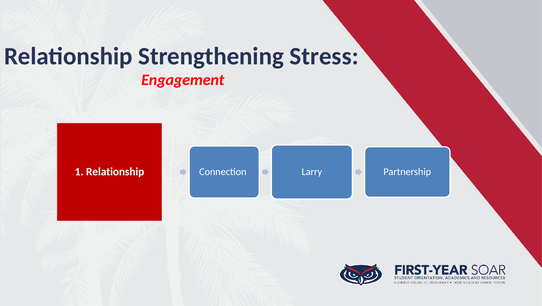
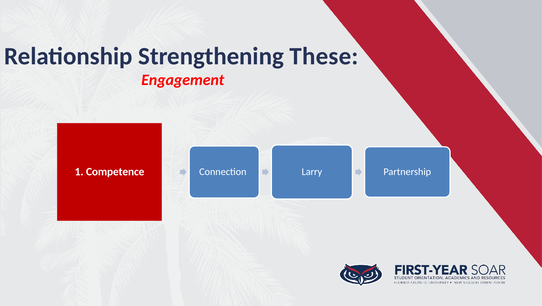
Stress: Stress -> These
1 Relationship: Relationship -> Competence
